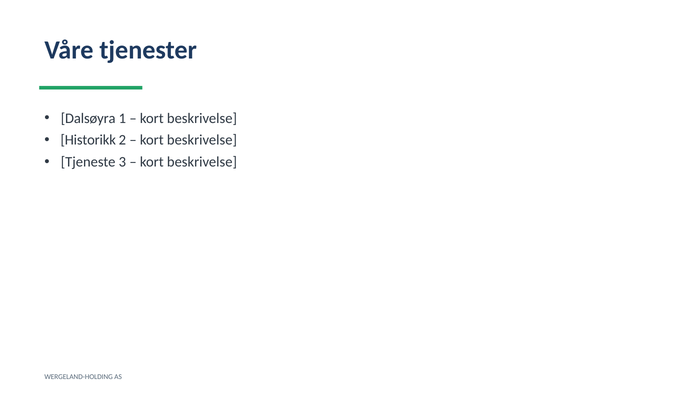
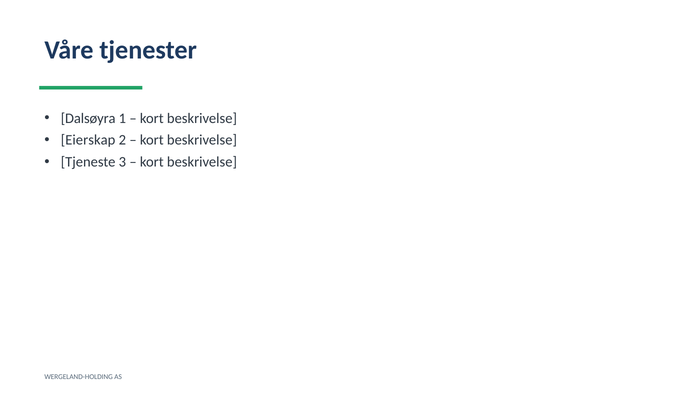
Historikk: Historikk -> Eierskap
